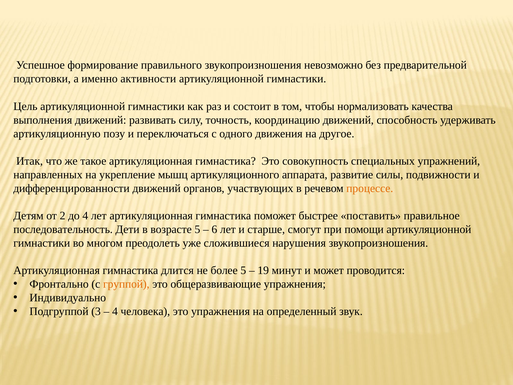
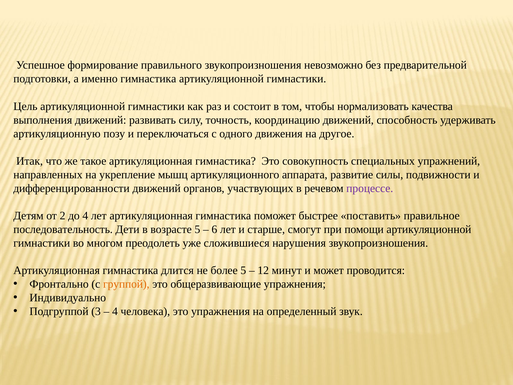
именно активности: активности -> гимнастика
процессе colour: orange -> purple
19: 19 -> 12
